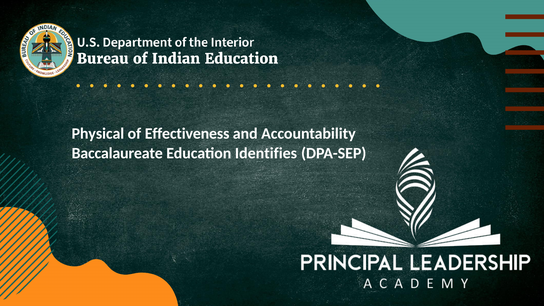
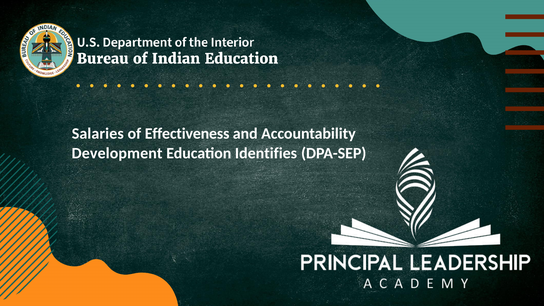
Physical: Physical -> Salaries
Baccalaureate: Baccalaureate -> Development
